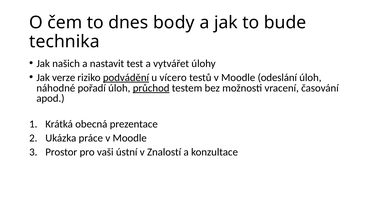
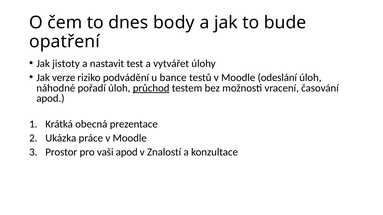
technika: technika -> opatření
našich: našich -> jistoty
podvádění underline: present -> none
vícero: vícero -> bance
vaši ústní: ústní -> apod
